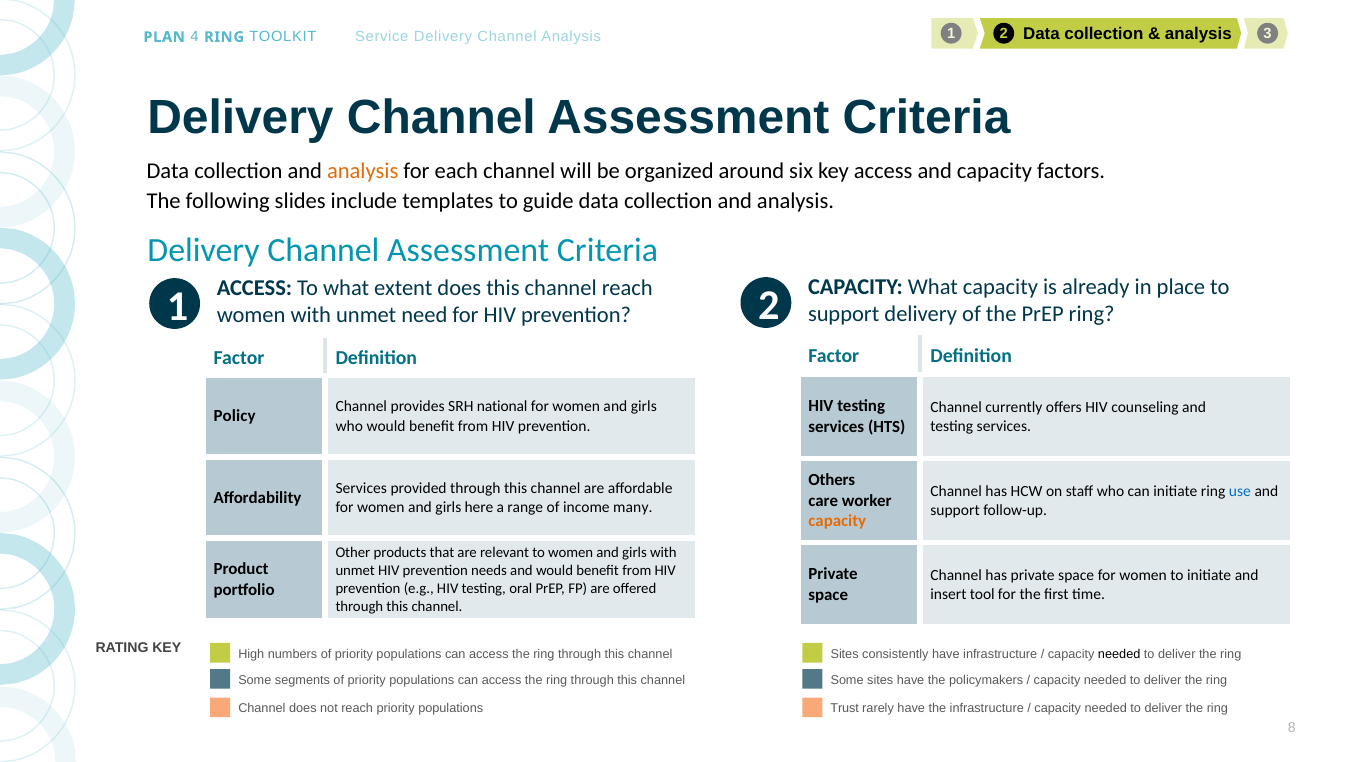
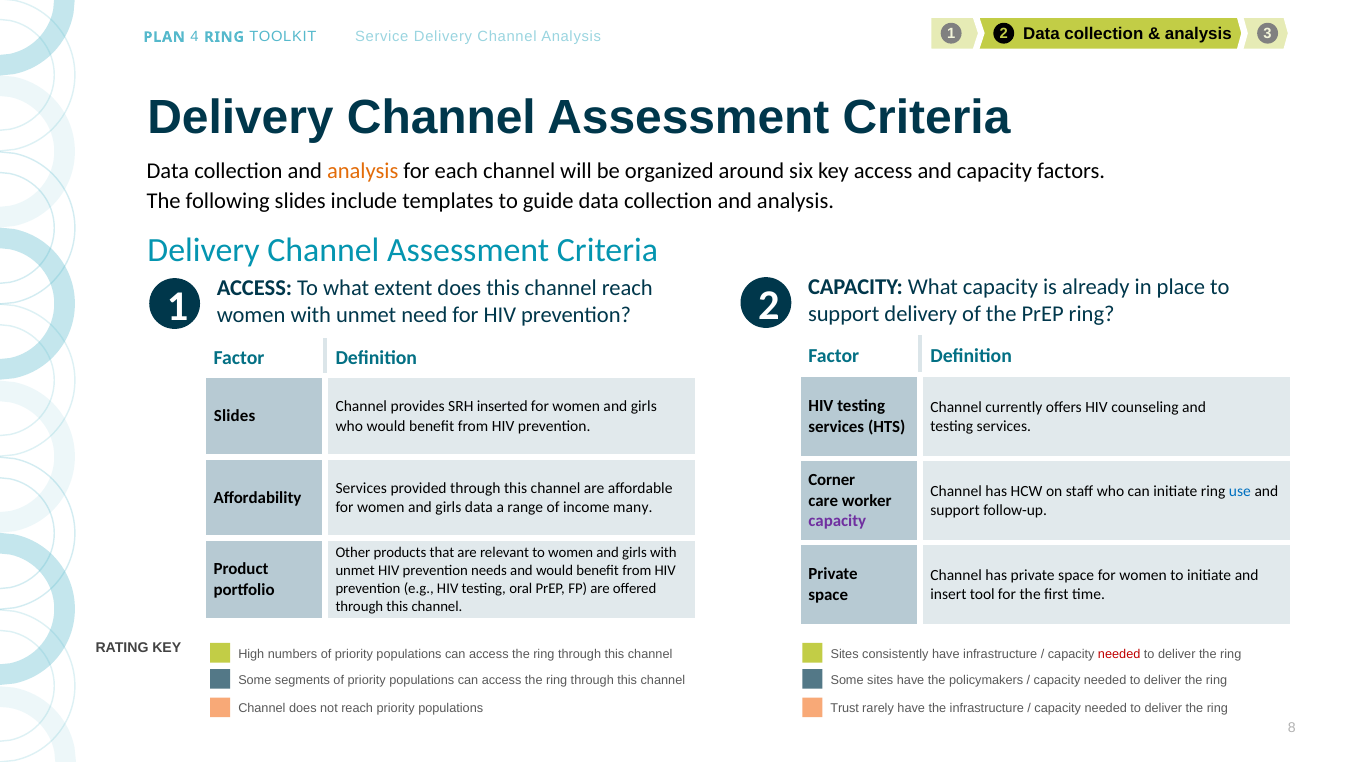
national: national -> inserted
Policy at (235, 416): Policy -> Slides
Others: Others -> Corner
girls here: here -> data
capacity at (837, 521) colour: orange -> purple
needed at (1119, 654) colour: black -> red
